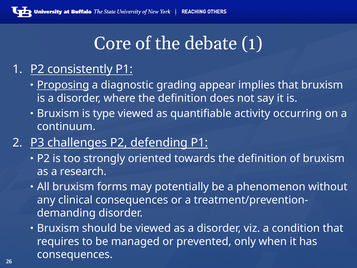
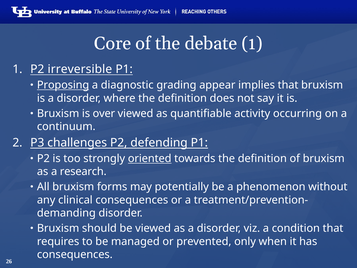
consistently: consistently -> irreversible
type: type -> over
oriented underline: none -> present
